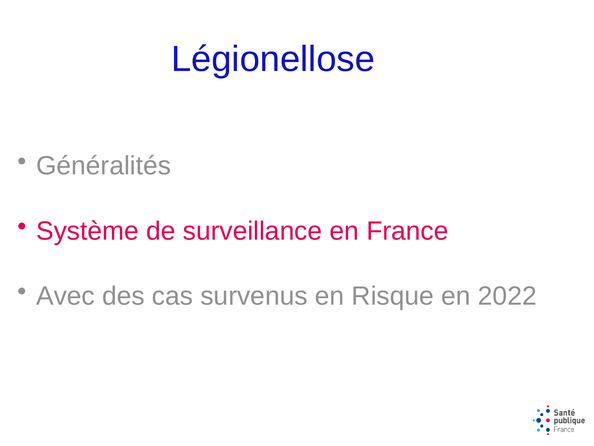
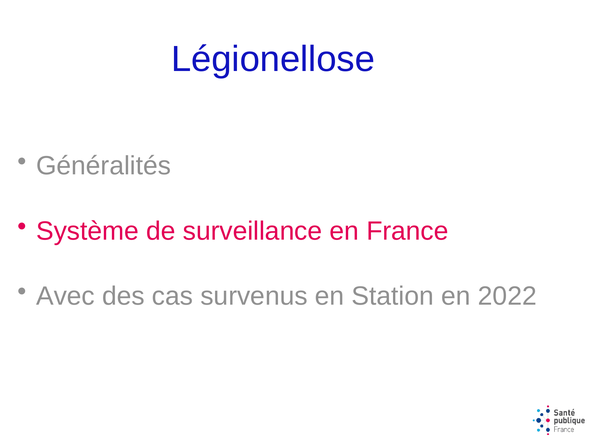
Risque: Risque -> Station
